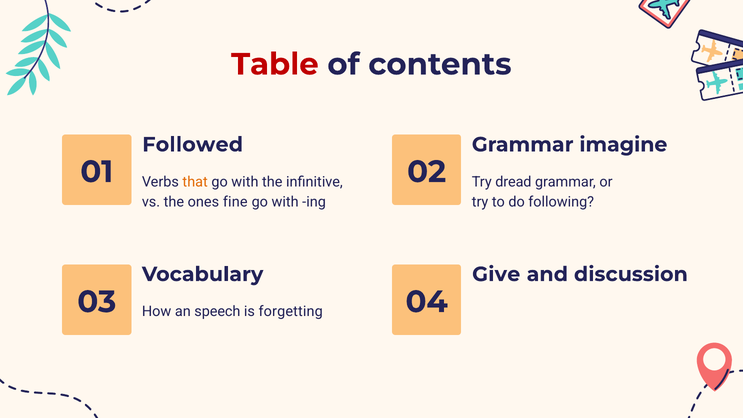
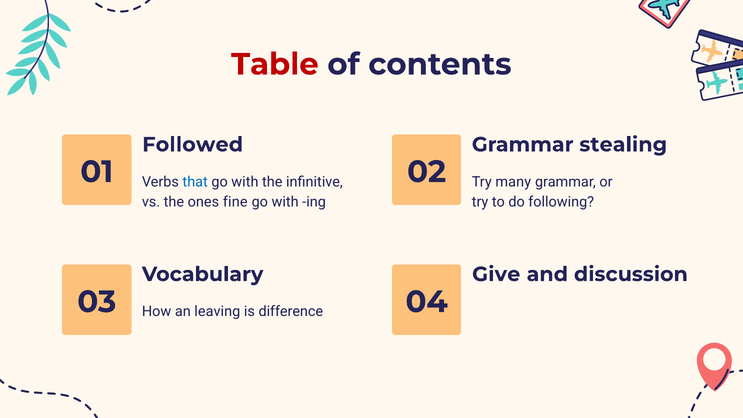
imagine: imagine -> stealing
that colour: orange -> blue
dread: dread -> many
speech: speech -> leaving
forgetting: forgetting -> difference
